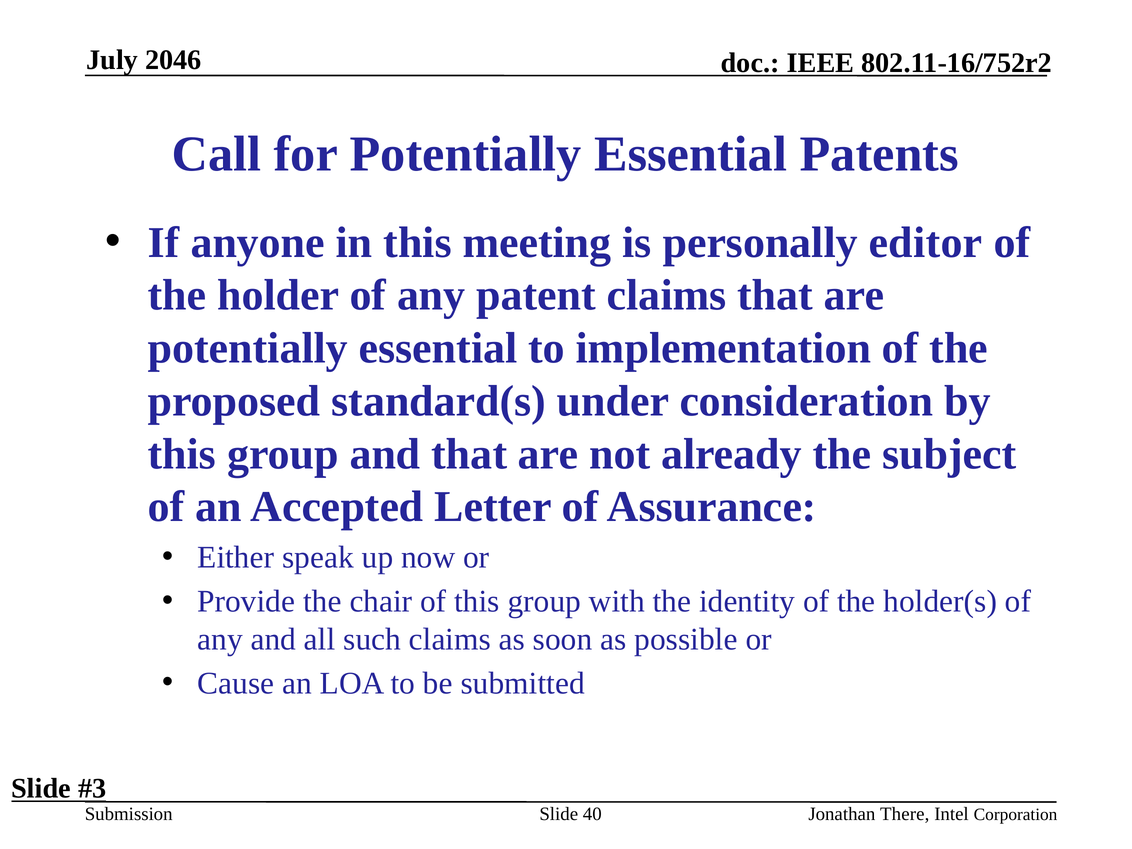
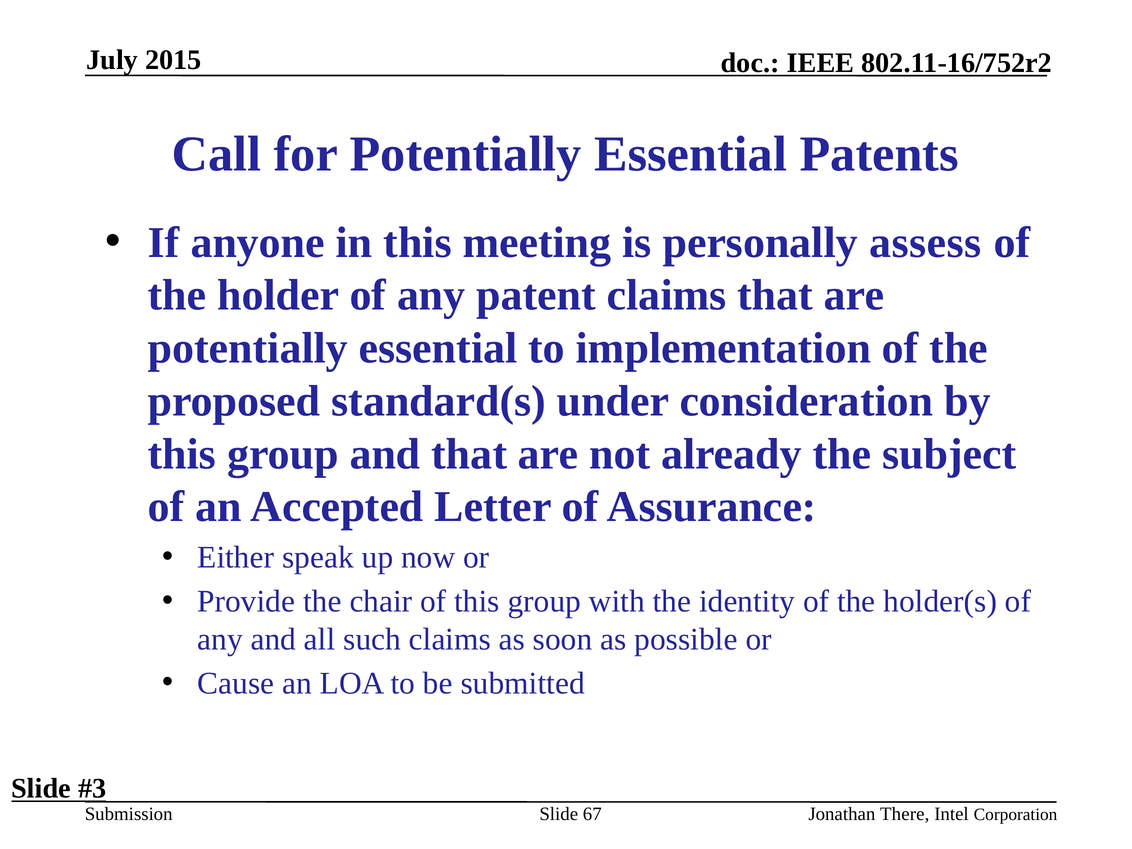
2046: 2046 -> 2015
editor: editor -> assess
40: 40 -> 67
